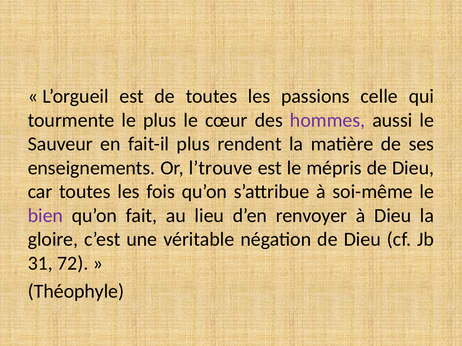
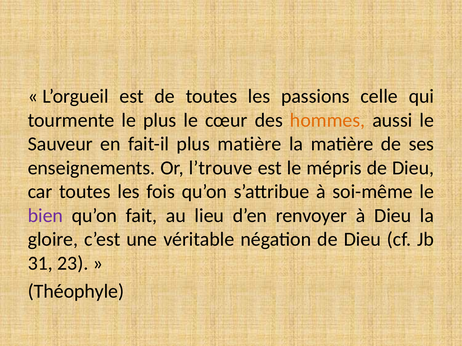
hommes colour: purple -> orange
plus rendent: rendent -> matière
72: 72 -> 23
